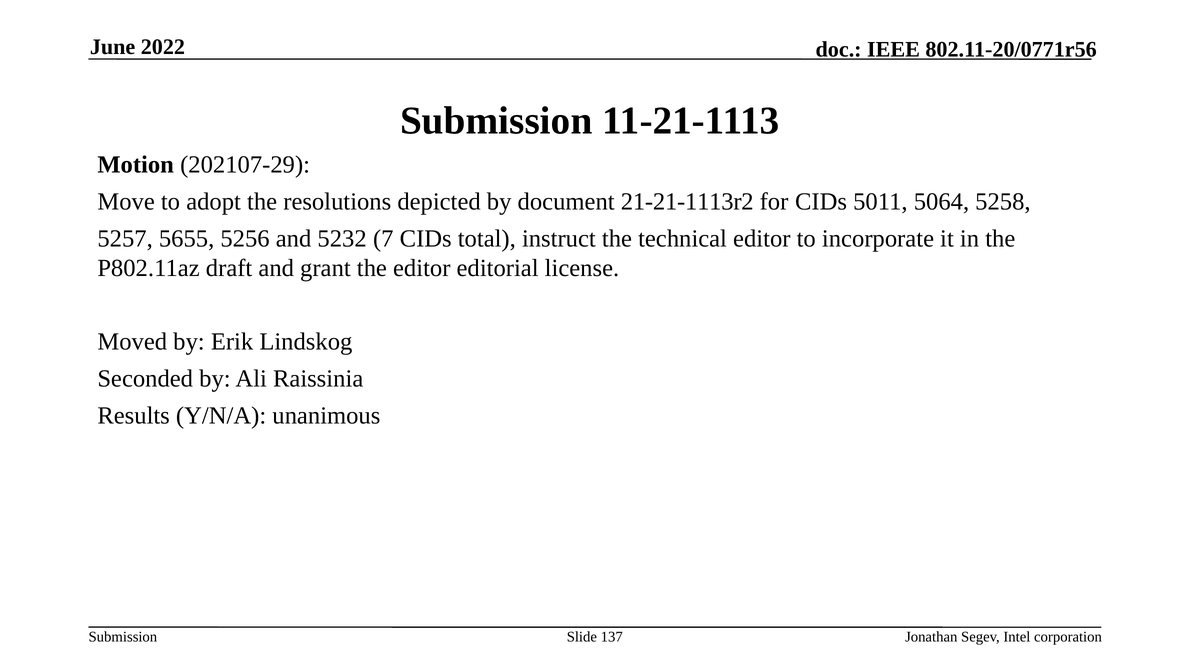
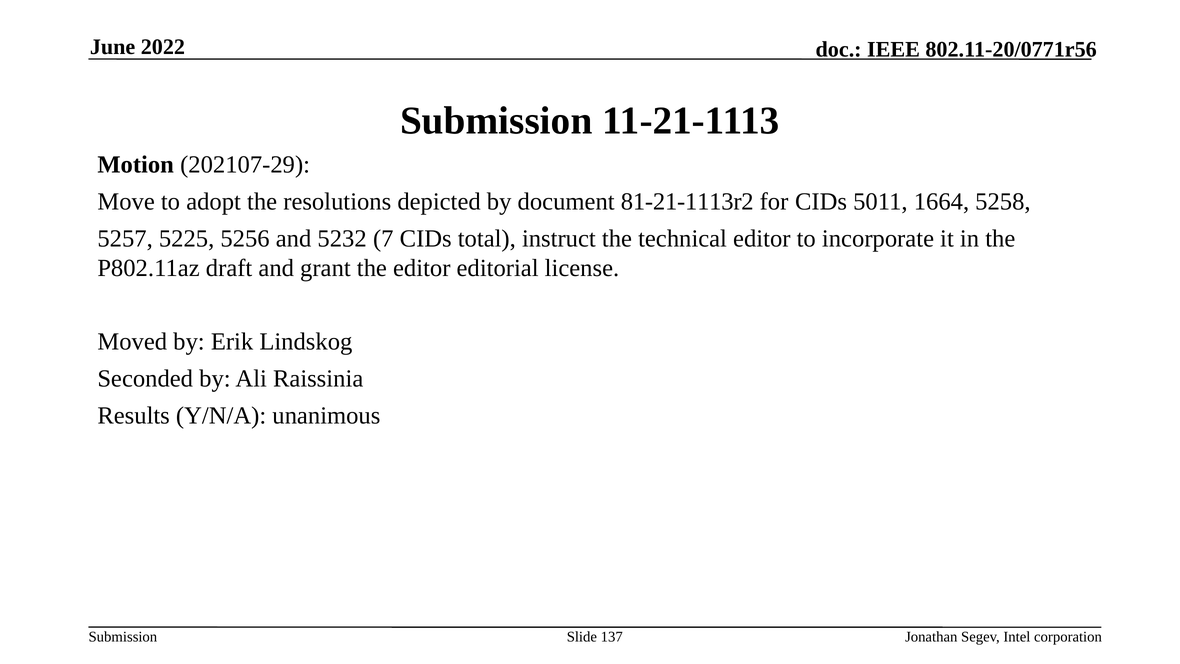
21-21-1113r2: 21-21-1113r2 -> 81-21-1113r2
5064: 5064 -> 1664
5655: 5655 -> 5225
